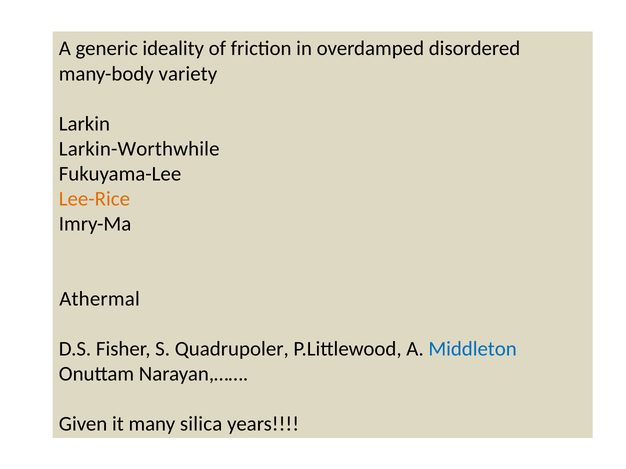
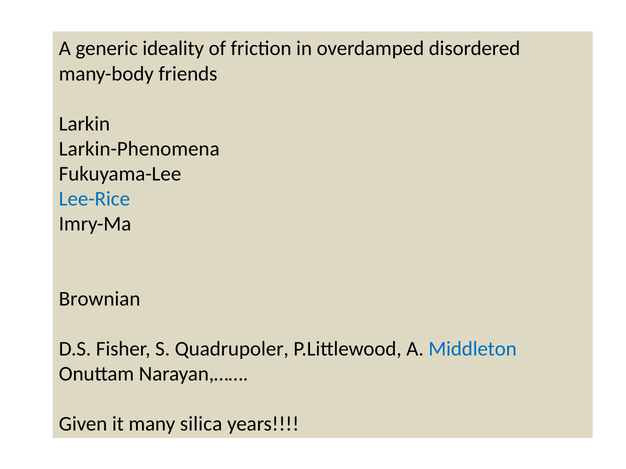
variety: variety -> friends
Larkin-Worthwhile: Larkin-Worthwhile -> Larkin-Phenomena
Lee-Rice colour: orange -> blue
Athermal: Athermal -> Brownian
